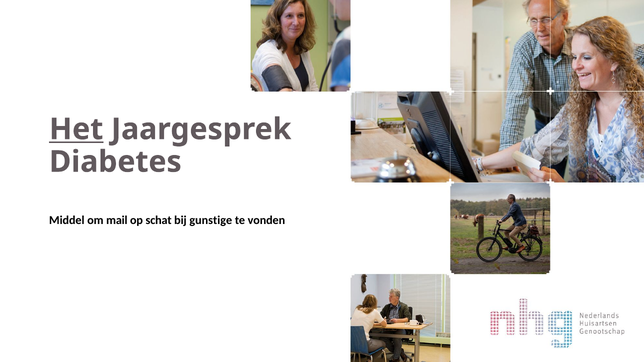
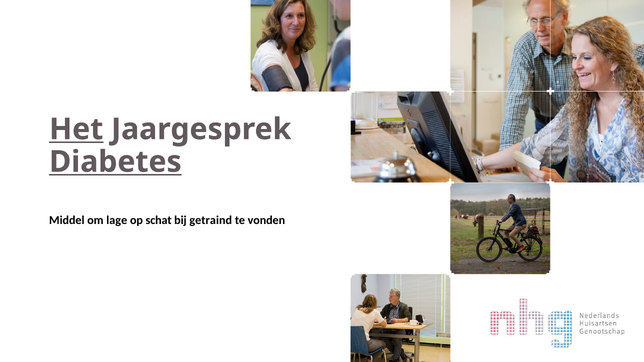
Diabetes underline: none -> present
mail: mail -> lage
gunstige: gunstige -> getraind
